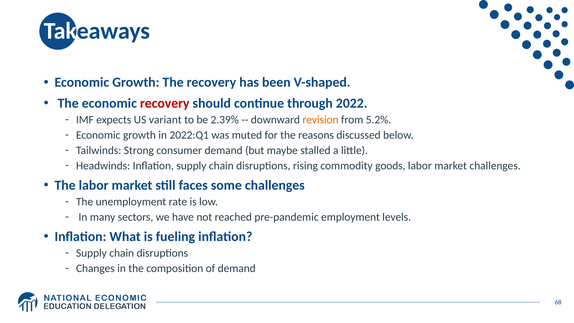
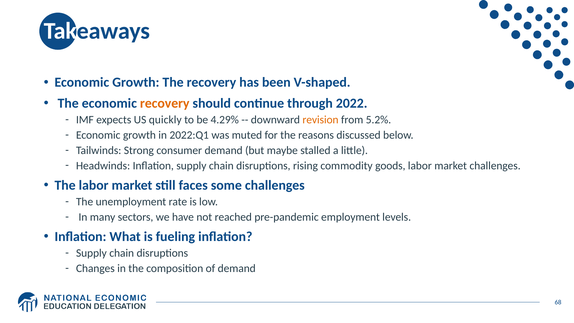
recovery at (165, 103) colour: red -> orange
variant: variant -> quickly
2.39%: 2.39% -> 4.29%
